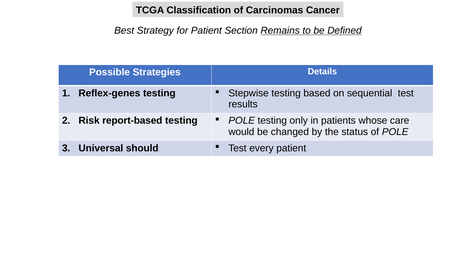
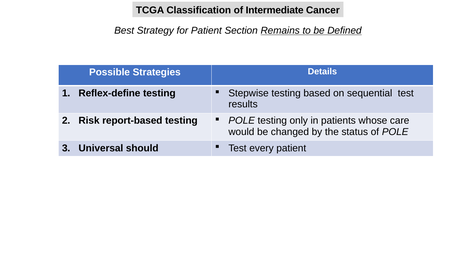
Carcinomas: Carcinomas -> Intermediate
Reflex-genes: Reflex-genes -> Reflex-define
